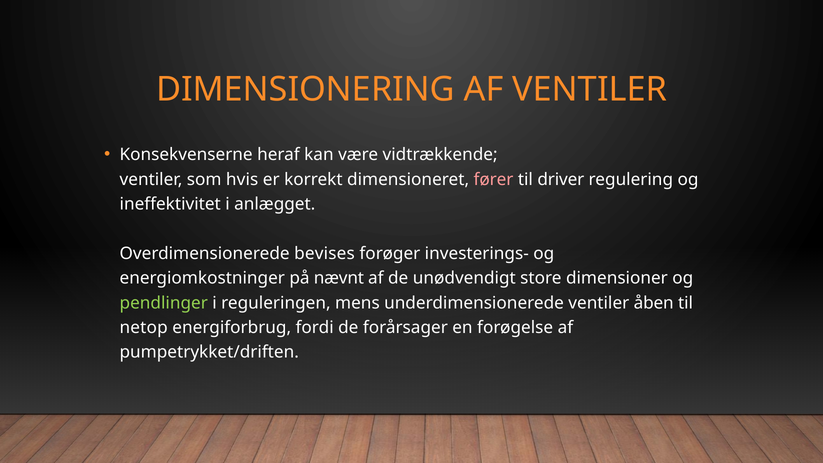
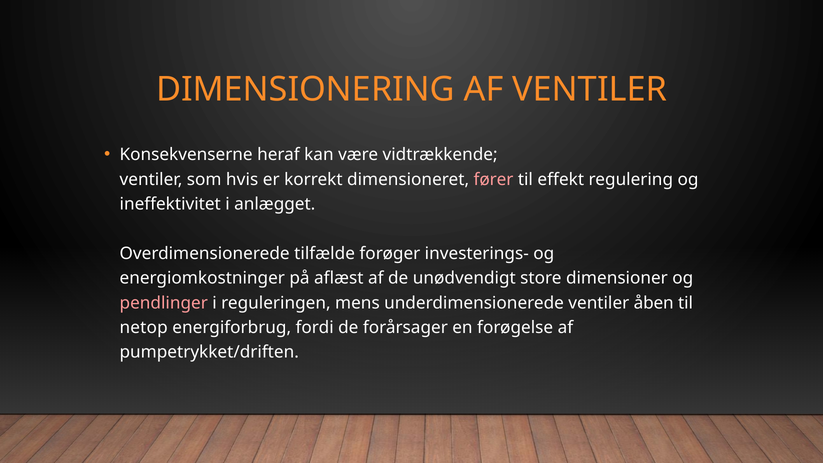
driver: driver -> effekt
bevises: bevises -> tilfælde
nævnt: nævnt -> aflæst
pendlinger colour: light green -> pink
